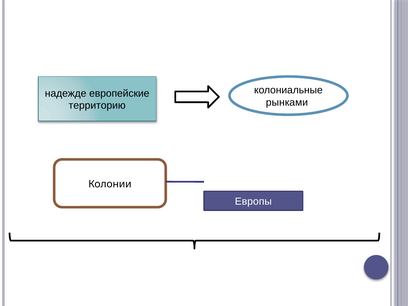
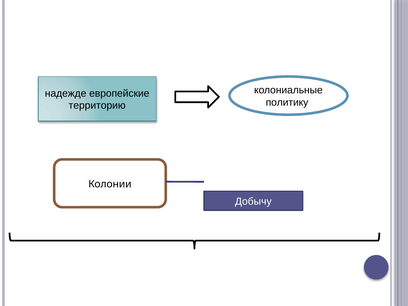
рынками: рынками -> политику
Европы: Европы -> Добычу
